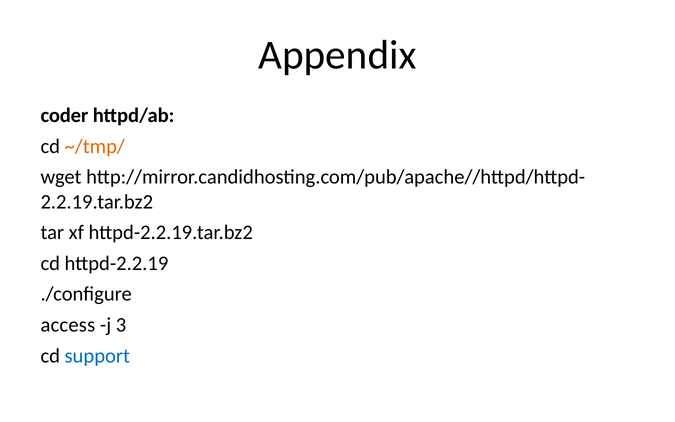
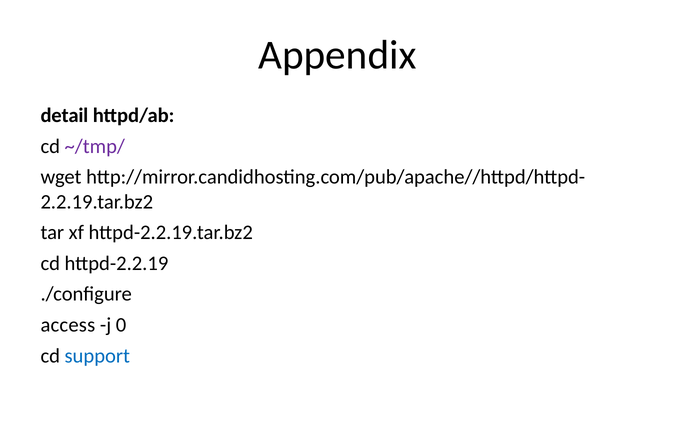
coder: coder -> detail
~/tmp/ colour: orange -> purple
3: 3 -> 0
